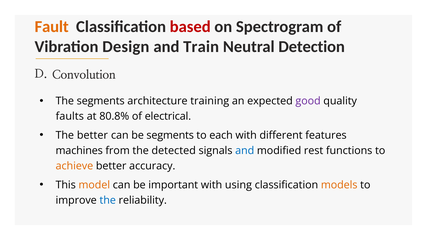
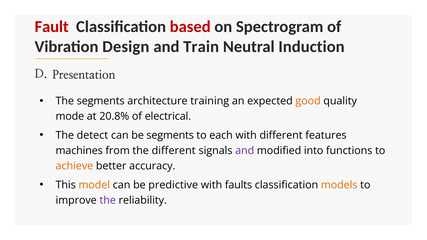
Fault colour: orange -> red
Detection: Detection -> Induction
Convolution: Convolution -> Presentation
good colour: purple -> orange
faults: faults -> mode
80.8%: 80.8% -> 20.8%
The better: better -> detect
the detected: detected -> different
and at (245, 151) colour: blue -> purple
rest: rest -> into
important: important -> predictive
using: using -> faults
the at (108, 201) colour: blue -> purple
